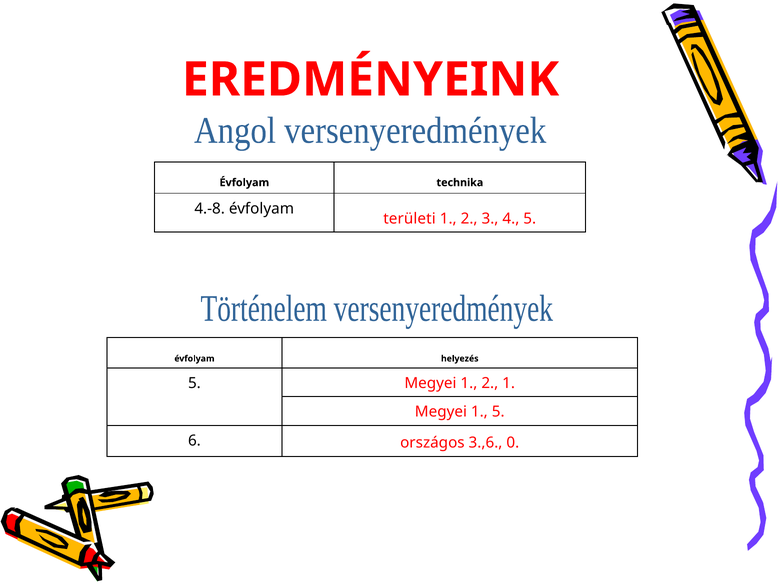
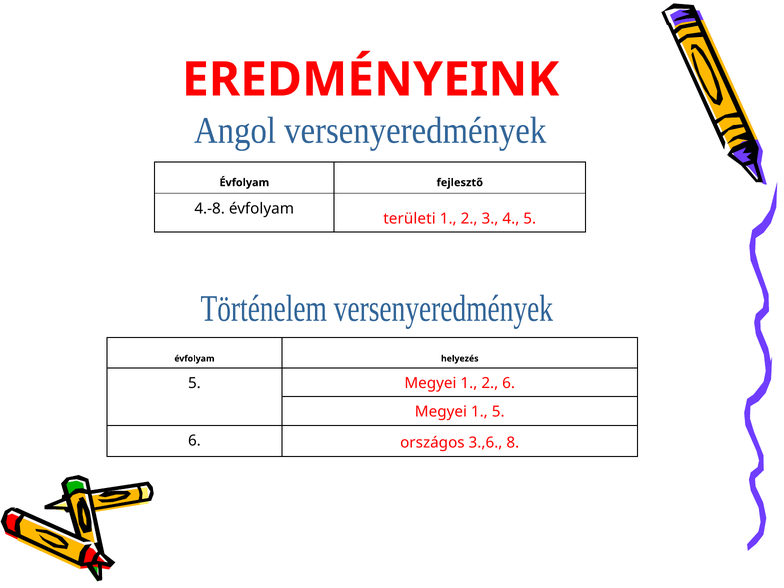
technika: technika -> fejlesztő
2 1: 1 -> 6
0: 0 -> 8
